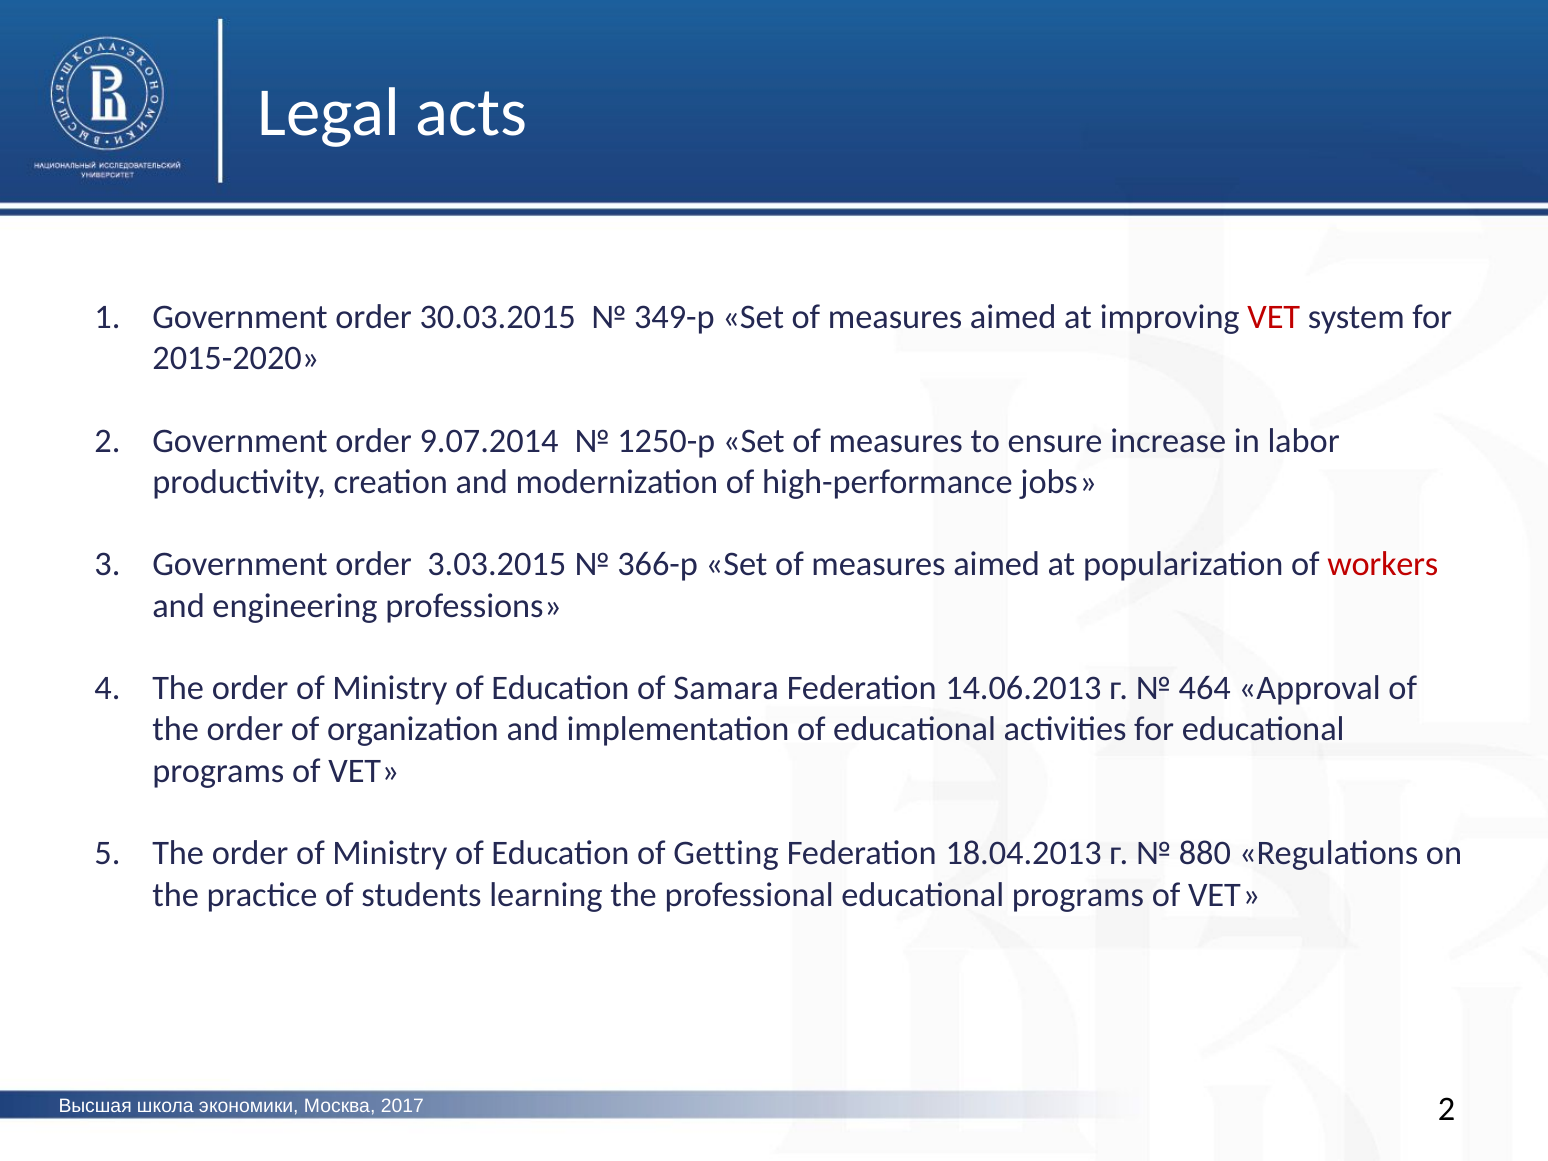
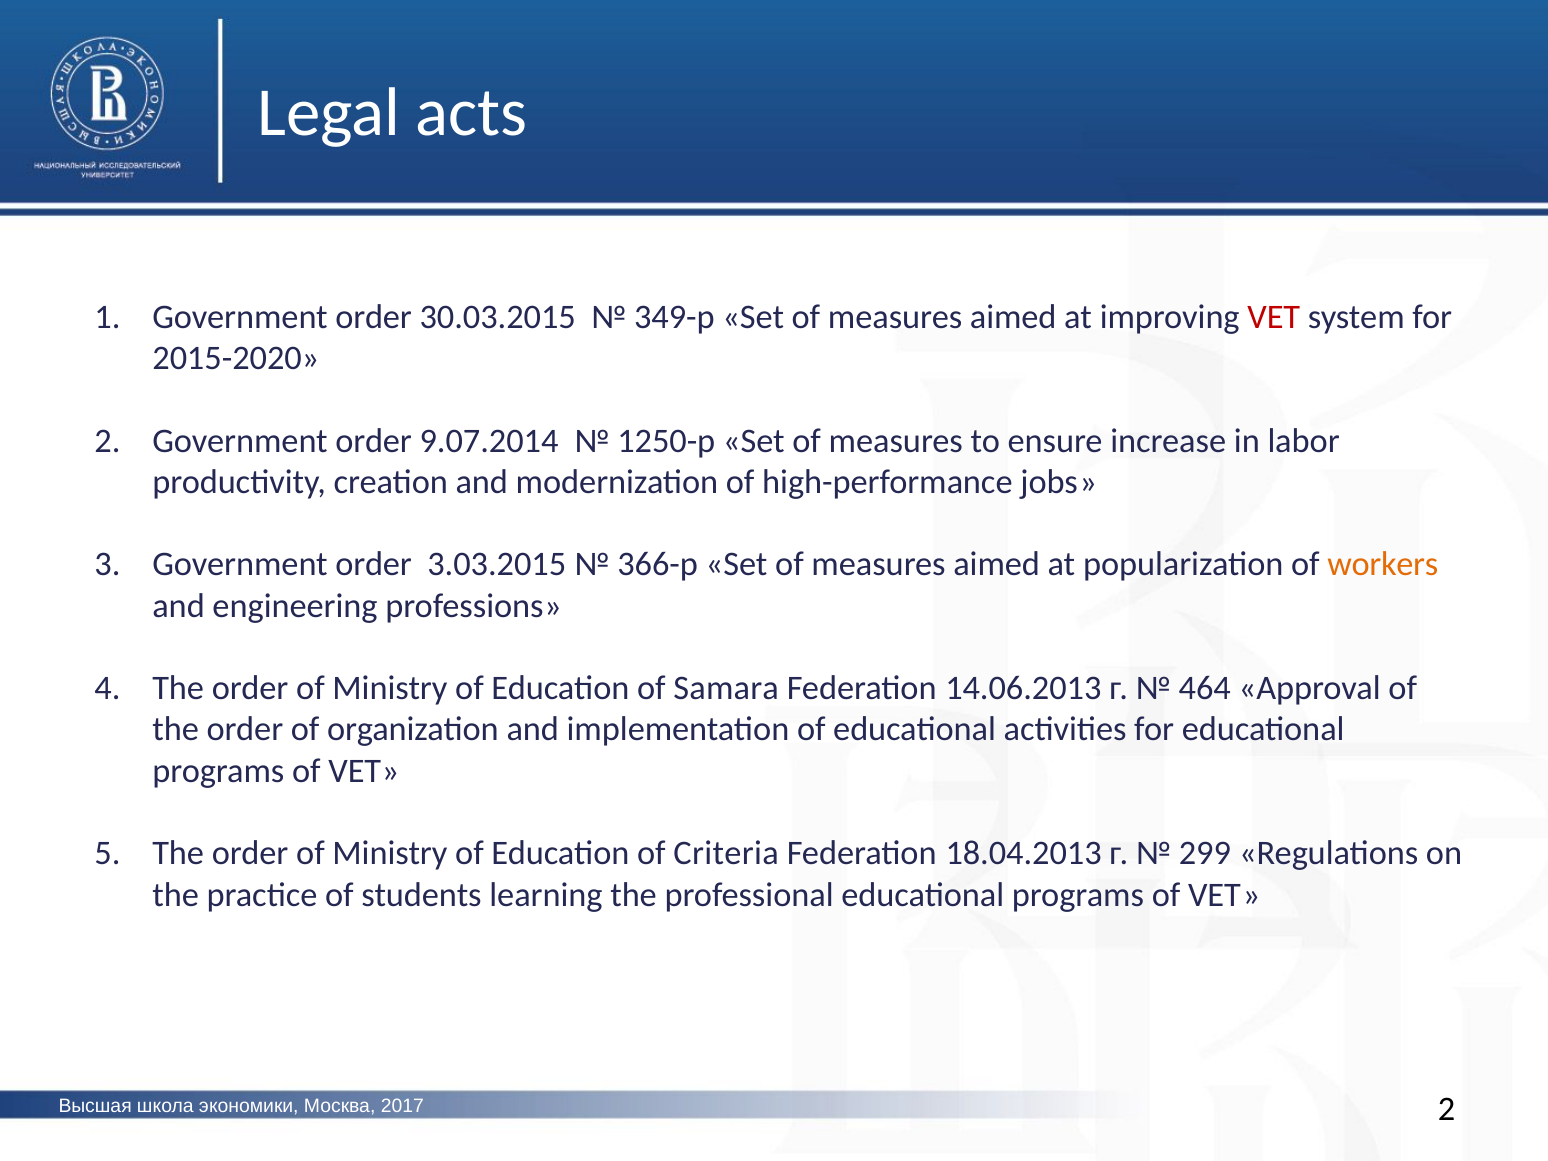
workers colour: red -> orange
Getting: Getting -> Criteria
880: 880 -> 299
